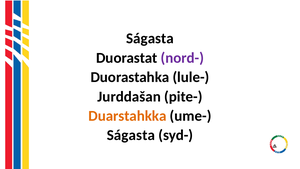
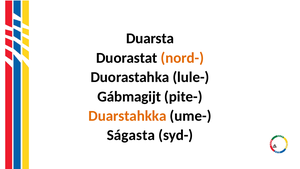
Ságasta at (150, 38): Ságasta -> Duarsta
nord- colour: purple -> orange
Jurddašan: Jurddašan -> Gábmagijt
